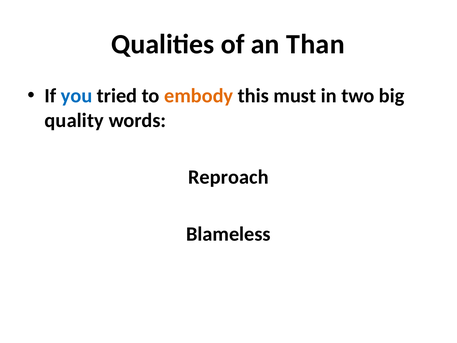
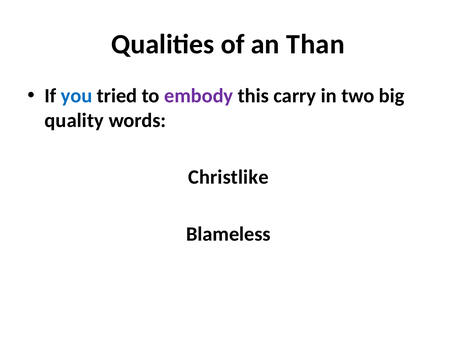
embody colour: orange -> purple
must: must -> carry
Reproach: Reproach -> Christlike
